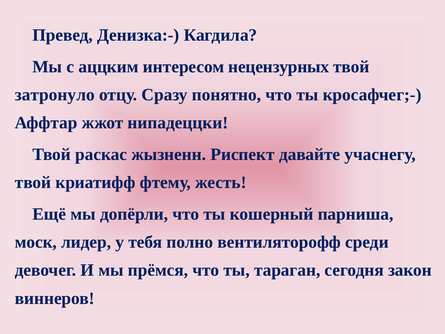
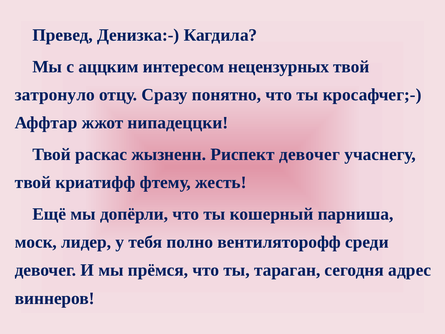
Риспект давайте: давайте -> девочег
закон: закон -> адрес
